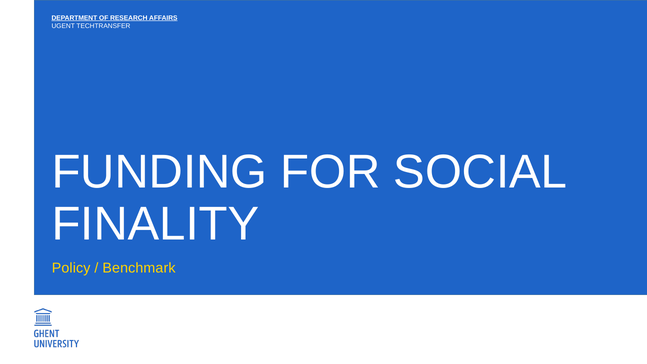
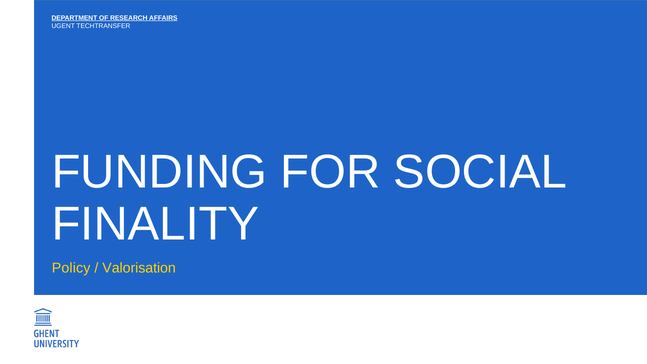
Benchmark: Benchmark -> Valorisation
